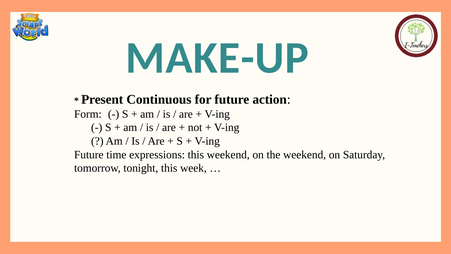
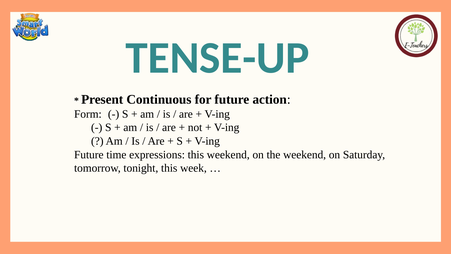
MAKE-UP: MAKE-UP -> TENSE-UP
